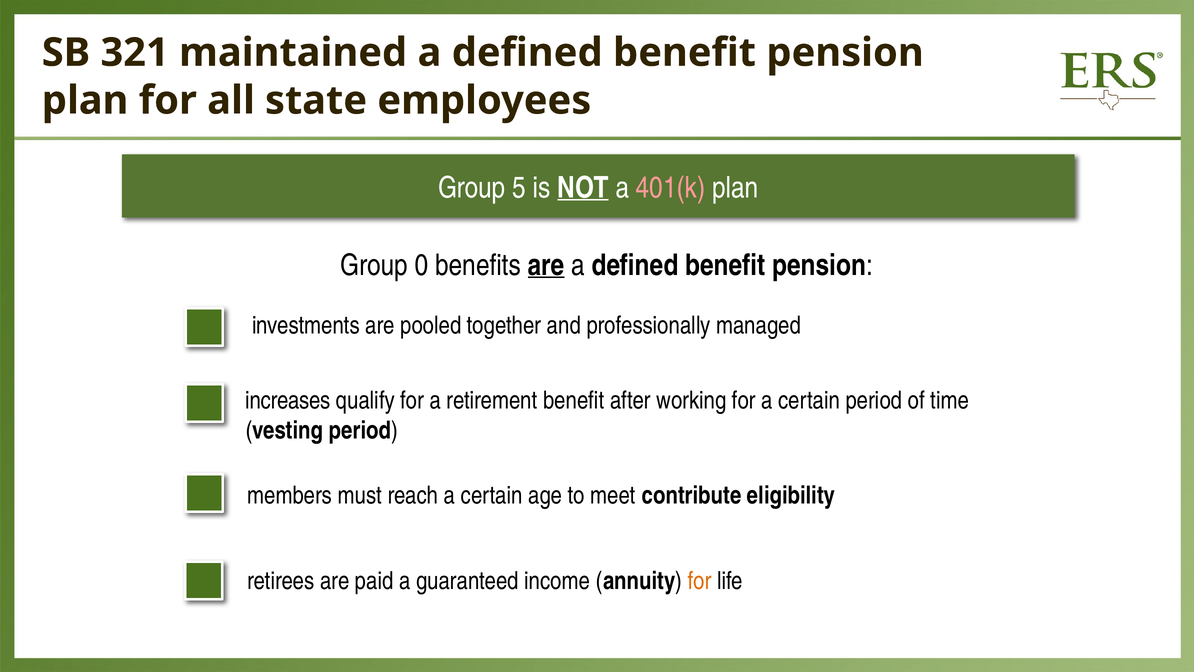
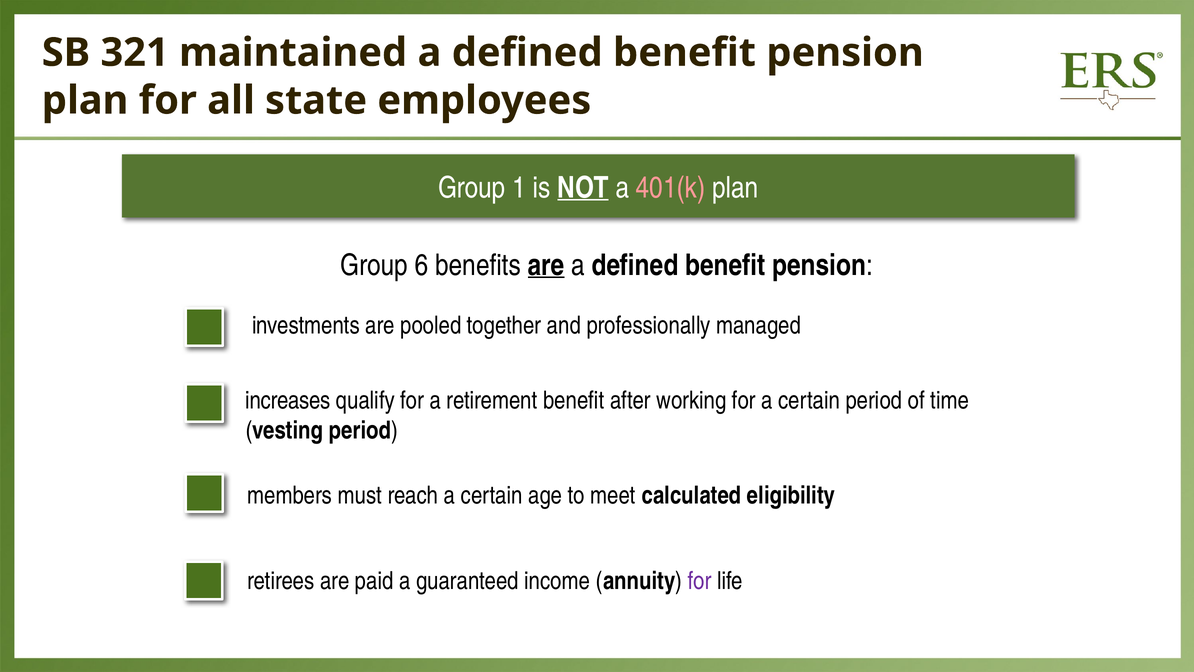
5: 5 -> 1
0: 0 -> 6
contribute: contribute -> calculated
for at (700, 581) colour: orange -> purple
